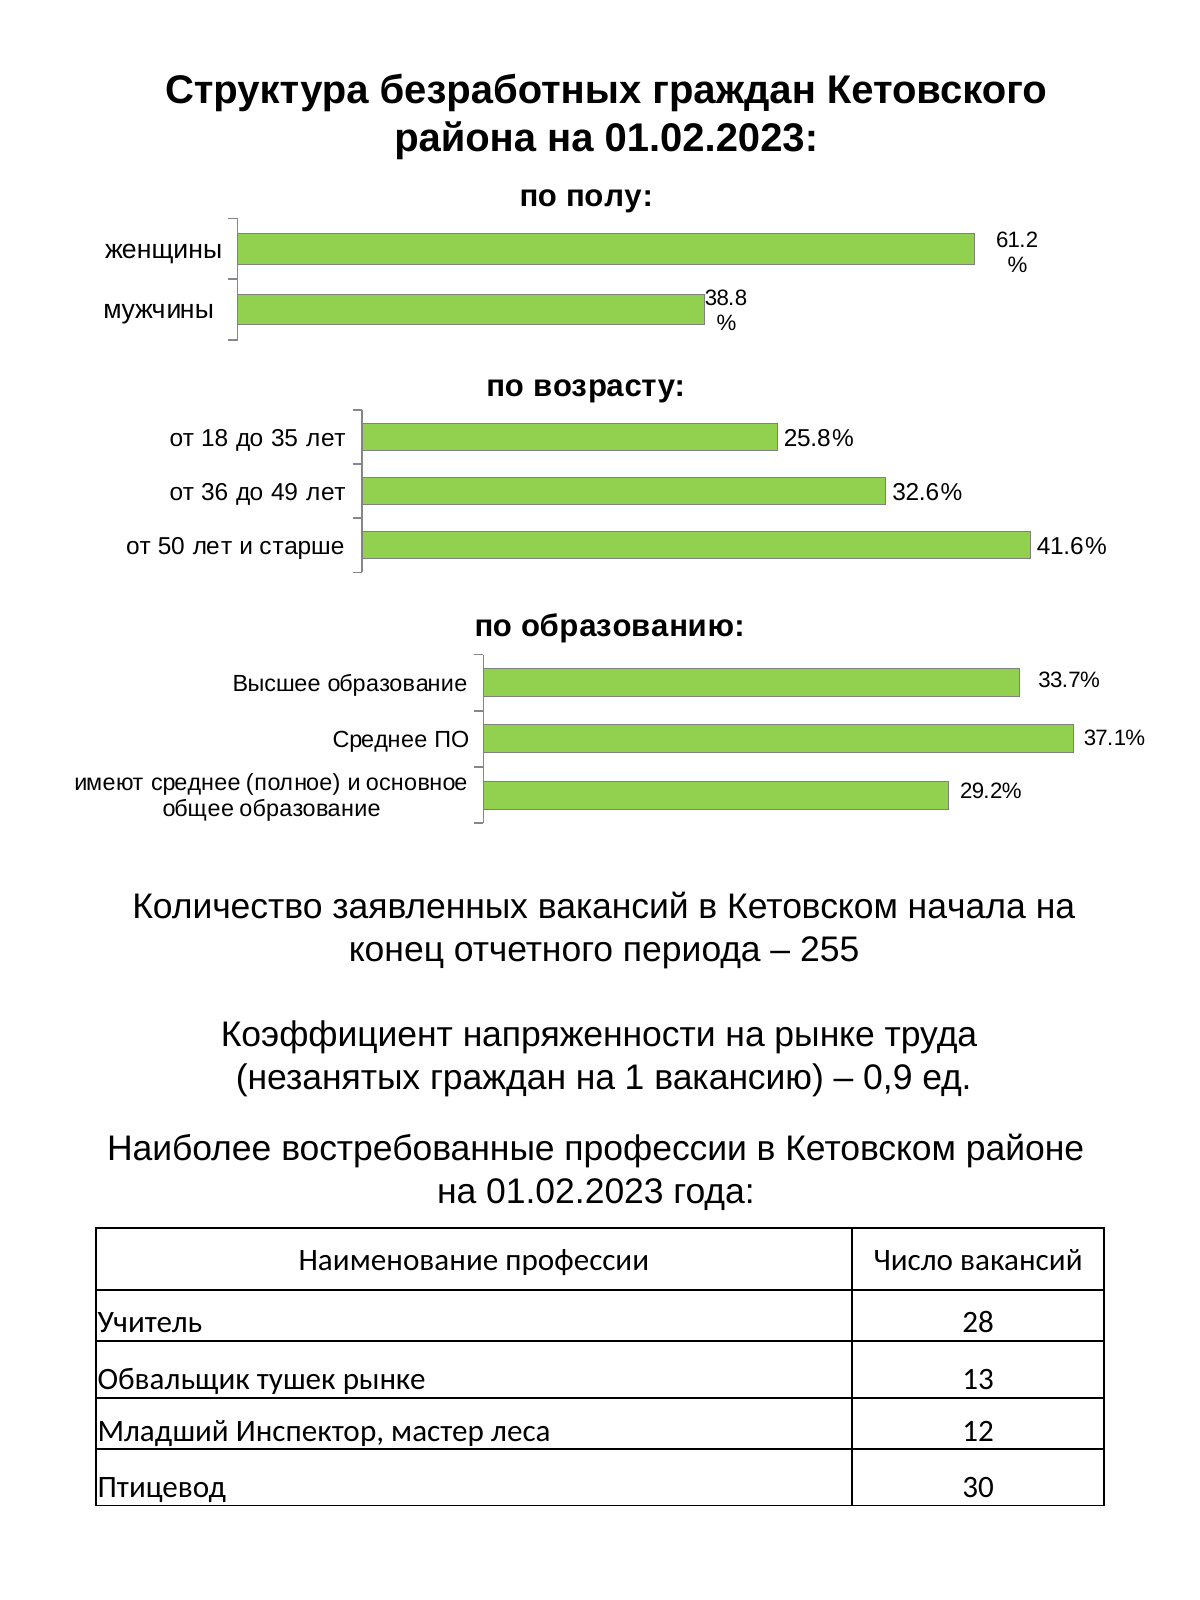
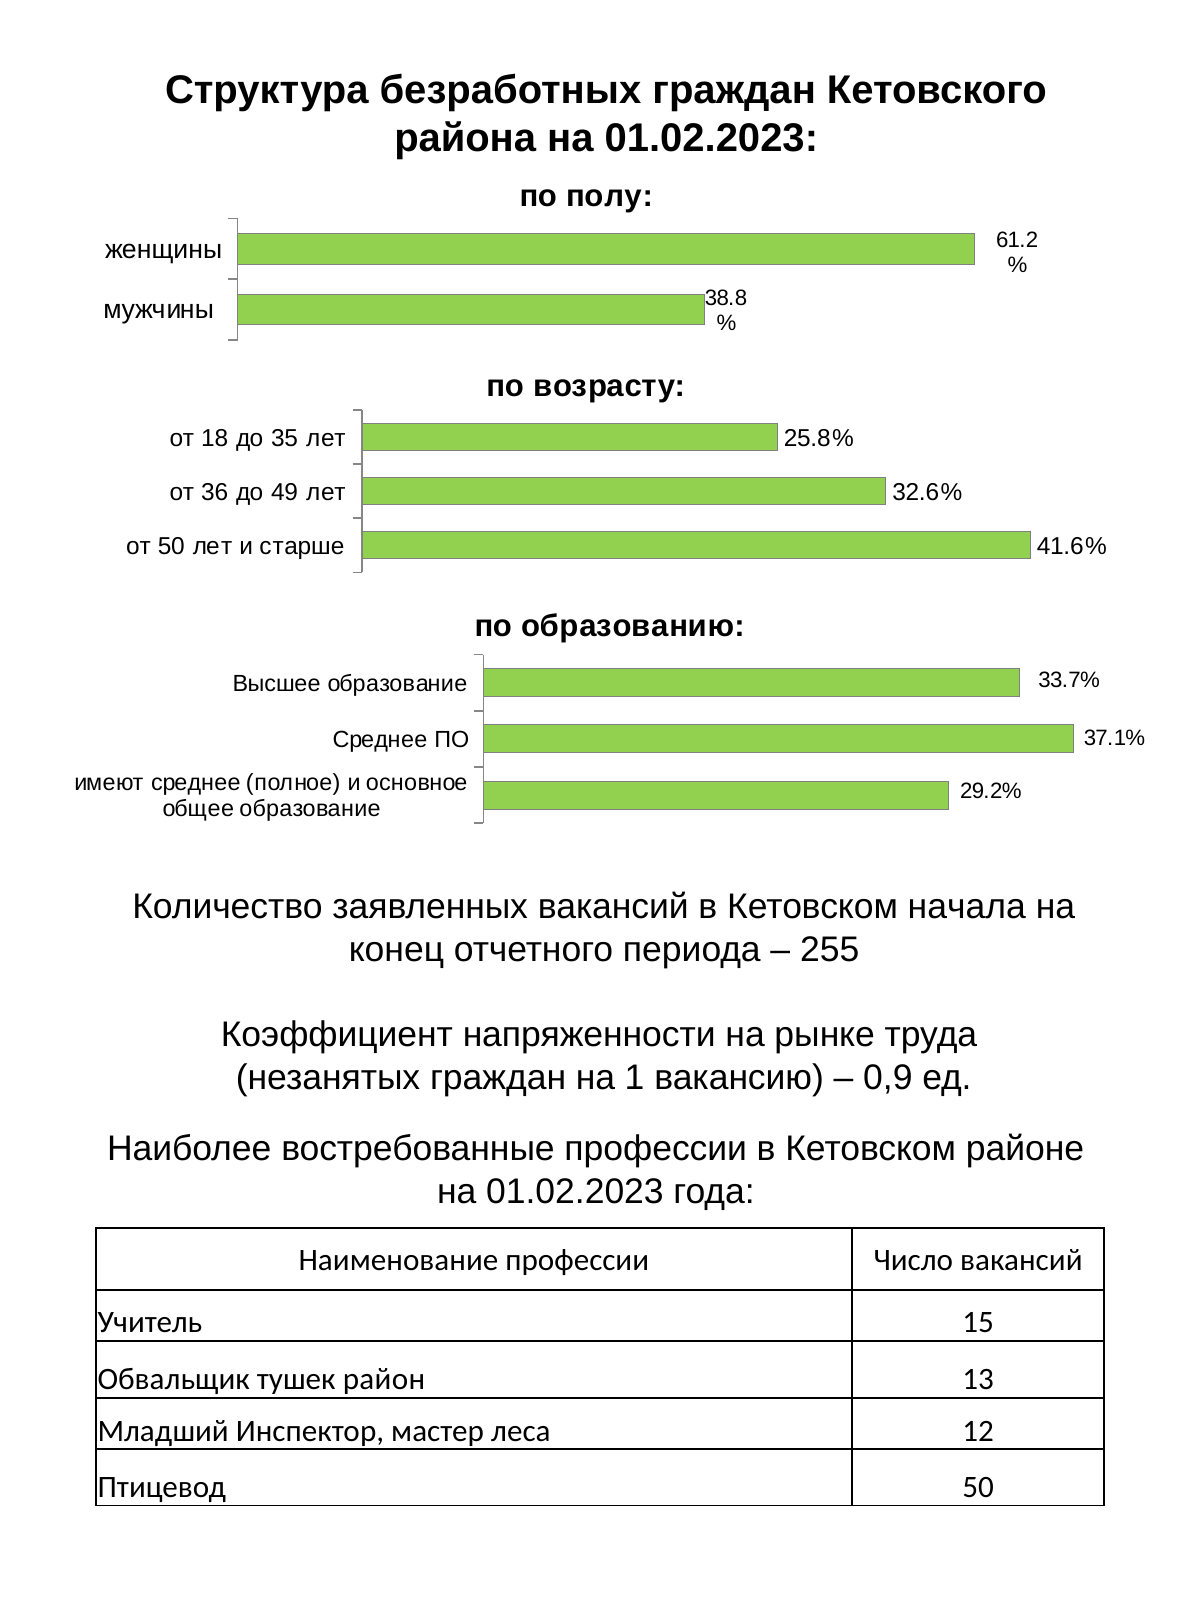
28: 28 -> 15
тушек рынке: рынке -> район
Птицевод 30: 30 -> 50
